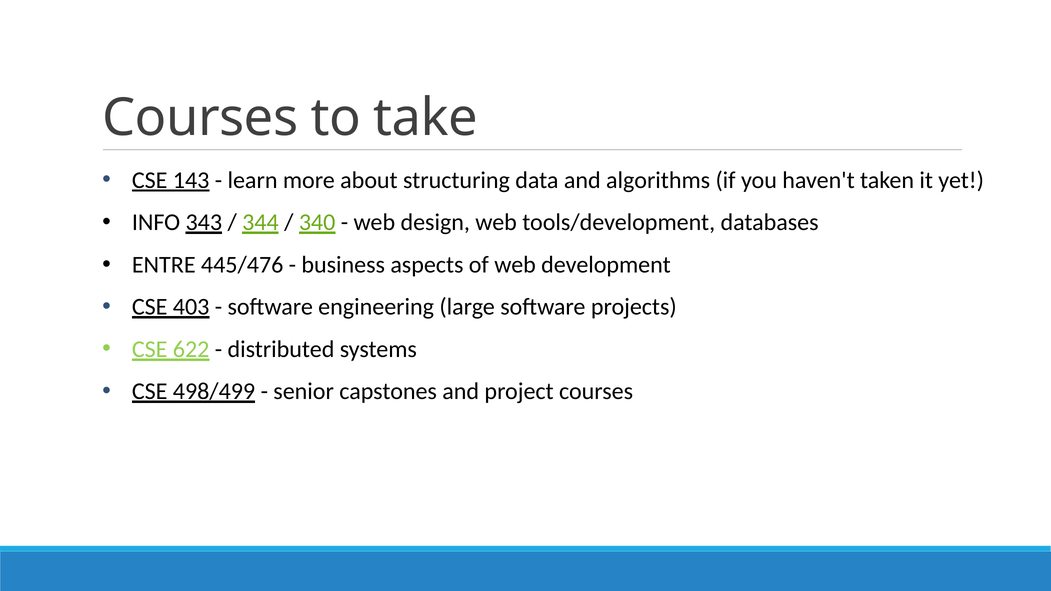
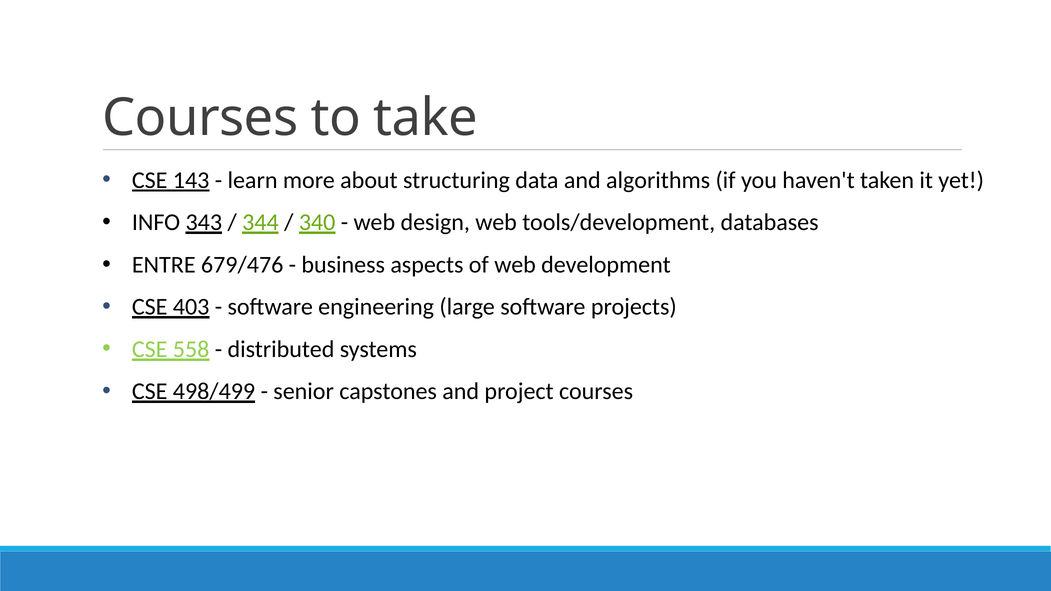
445/476: 445/476 -> 679/476
622: 622 -> 558
